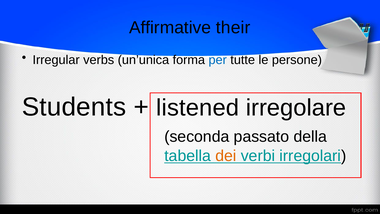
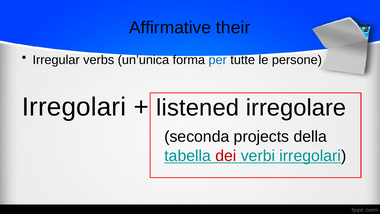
Students at (74, 107): Students -> Irregolari
passato: passato -> projects
dei colour: orange -> red
